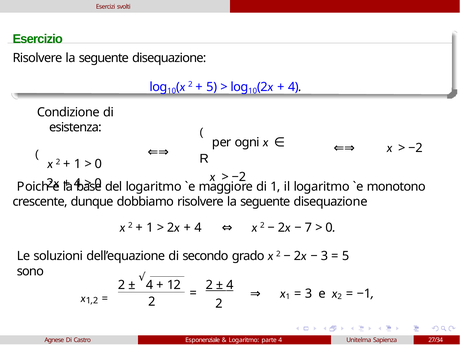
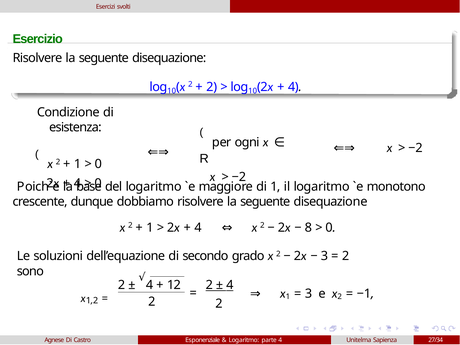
5 at (212, 87): 5 -> 2
7: 7 -> 8
5 at (346, 256): 5 -> 2
